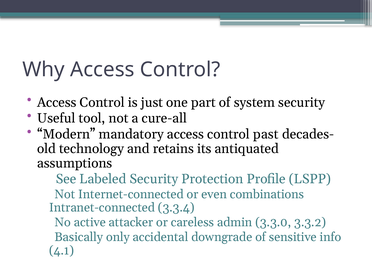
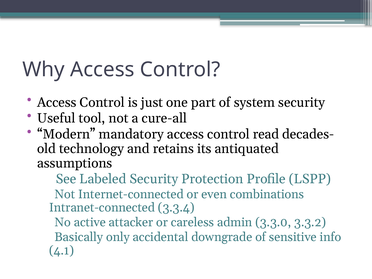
past: past -> read
